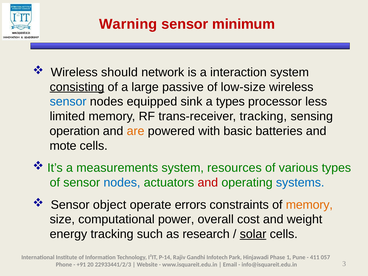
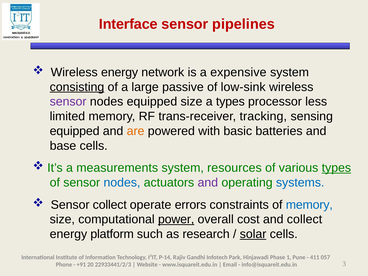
Warning: Warning -> Interface
minimum: minimum -> pipelines
Wireless should: should -> energy
interaction: interaction -> expensive
low-size: low-size -> low-sink
sensor at (68, 102) colour: blue -> purple
equipped sink: sink -> size
operation at (75, 131): operation -> equipped
mote: mote -> base
types at (336, 168) underline: none -> present
and at (208, 183) colour: red -> purple
Sensor object: object -> collect
memory at (309, 205) colour: orange -> blue
power underline: none -> present
and weight: weight -> collect
energy tracking: tracking -> platform
